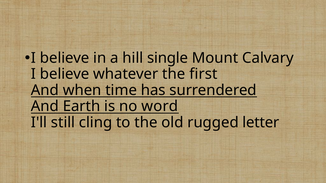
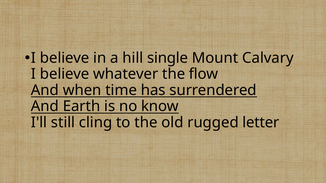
first: first -> flow
word: word -> know
